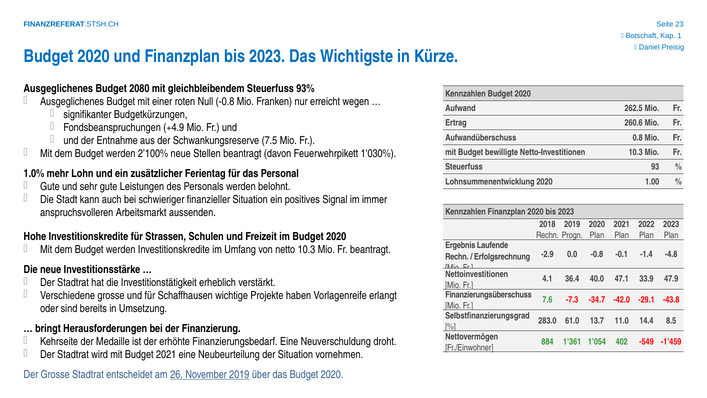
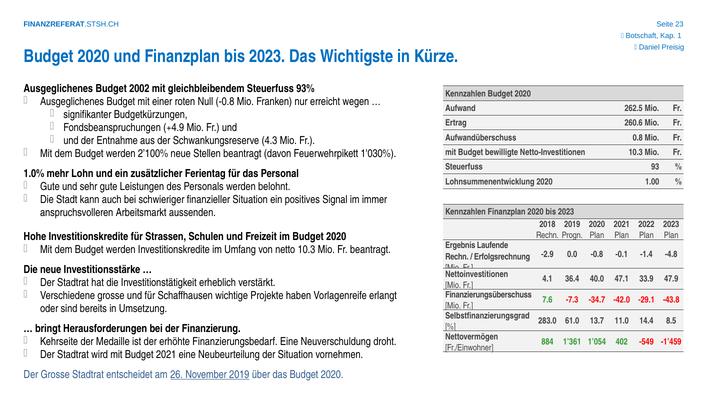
2080: 2080 -> 2002
7.5: 7.5 -> 4.3
